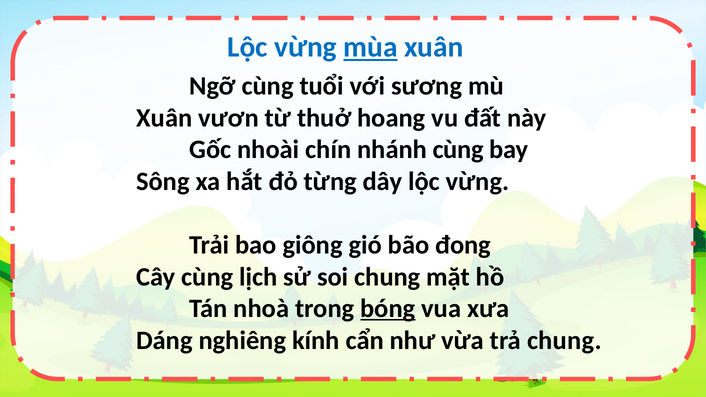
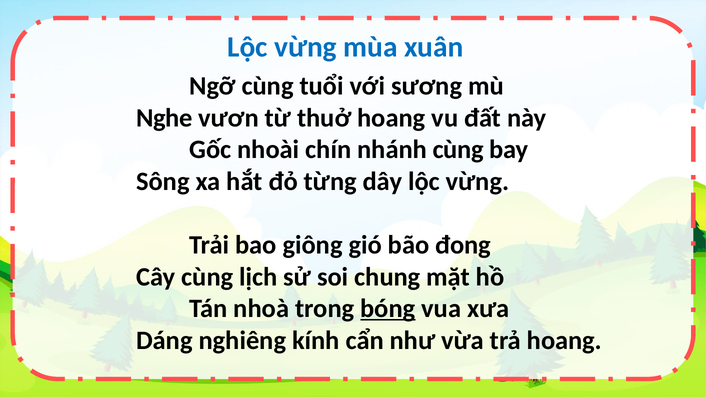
mùa underline: present -> none
Xuân at (164, 118): Xuân -> Nghe
trả chung: chung -> hoang
